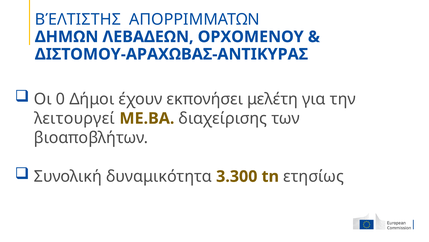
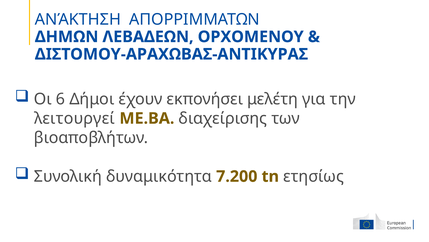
ΒΈΛΤΙΣΤΗΣ: ΒΈΛΤΙΣΤΗΣ -> ΑΝΆΚΤΗΣΗ
0: 0 -> 6
3.300: 3.300 -> 7.200
